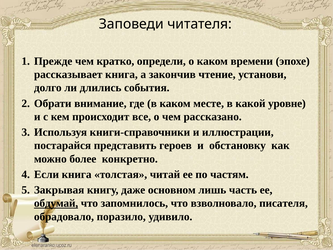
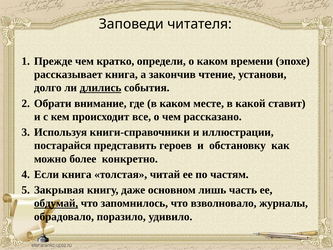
длились underline: none -> present
уровне: уровне -> ставит
писателя: писателя -> журналы
